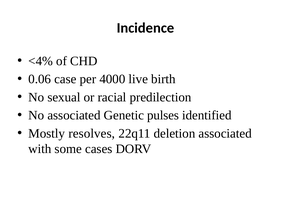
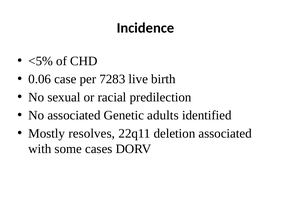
<4%: <4% -> <5%
4000: 4000 -> 7283
pulses: pulses -> adults
